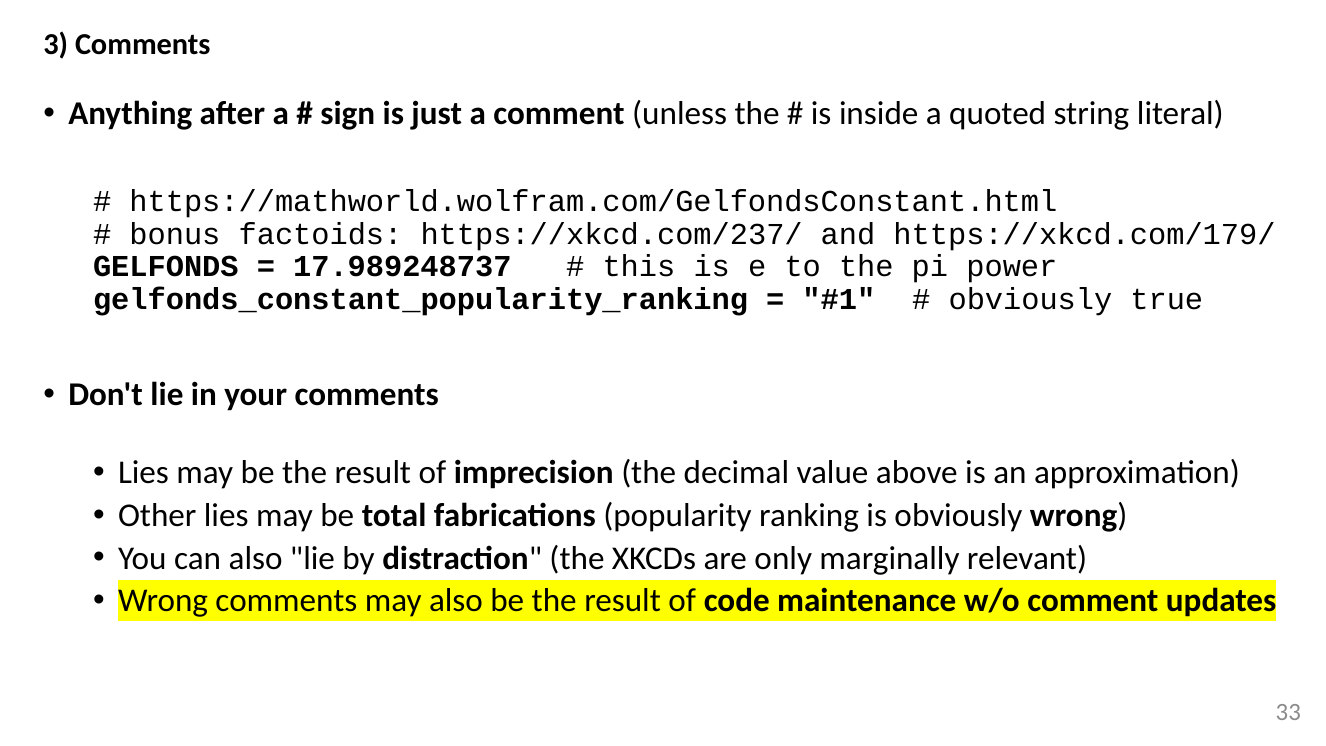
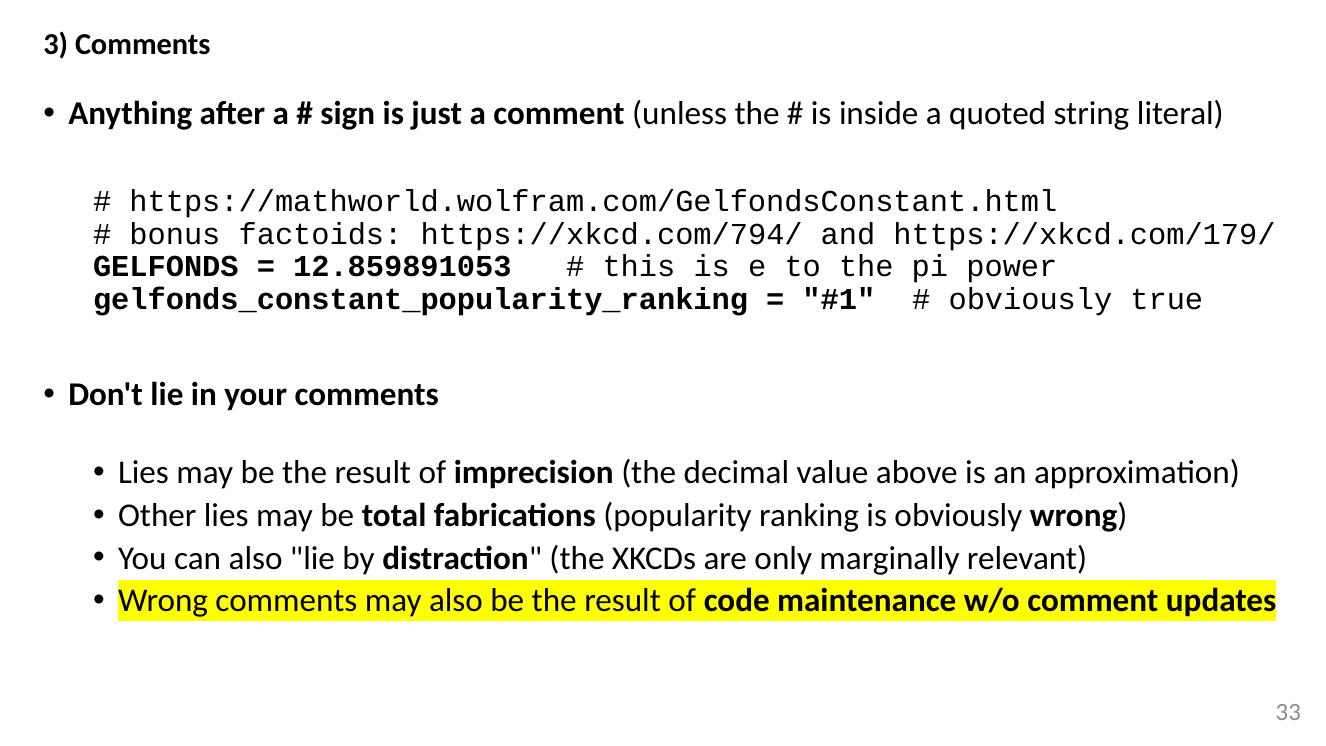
https://xkcd.com/237/: https://xkcd.com/237/ -> https://xkcd.com/794/
17.989248737: 17.989248737 -> 12.859891053
